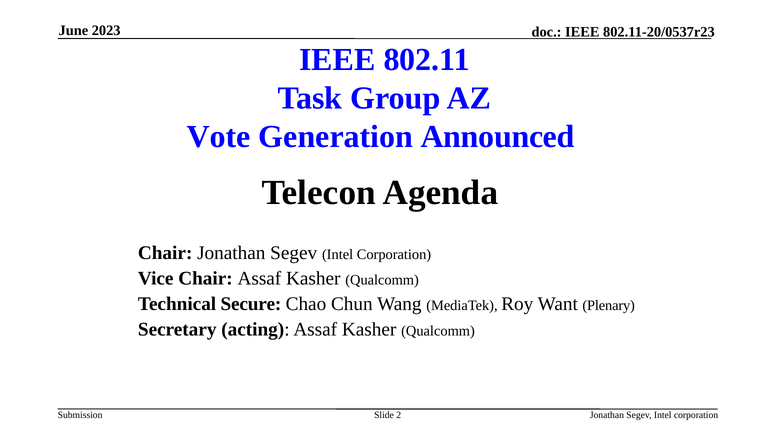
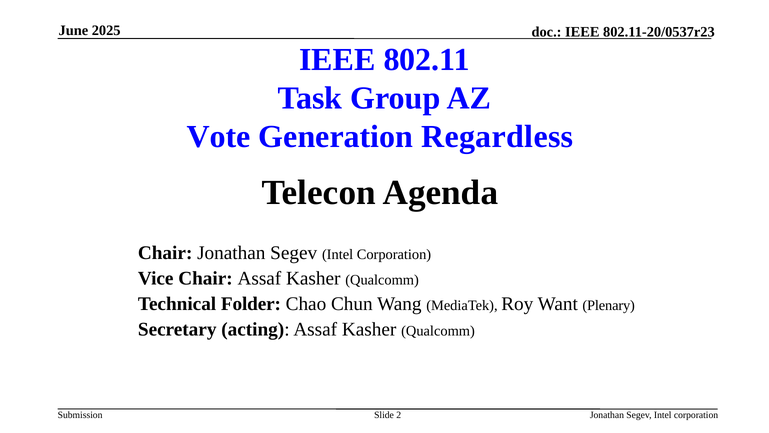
2023: 2023 -> 2025
Announced: Announced -> Regardless
Secure: Secure -> Folder
